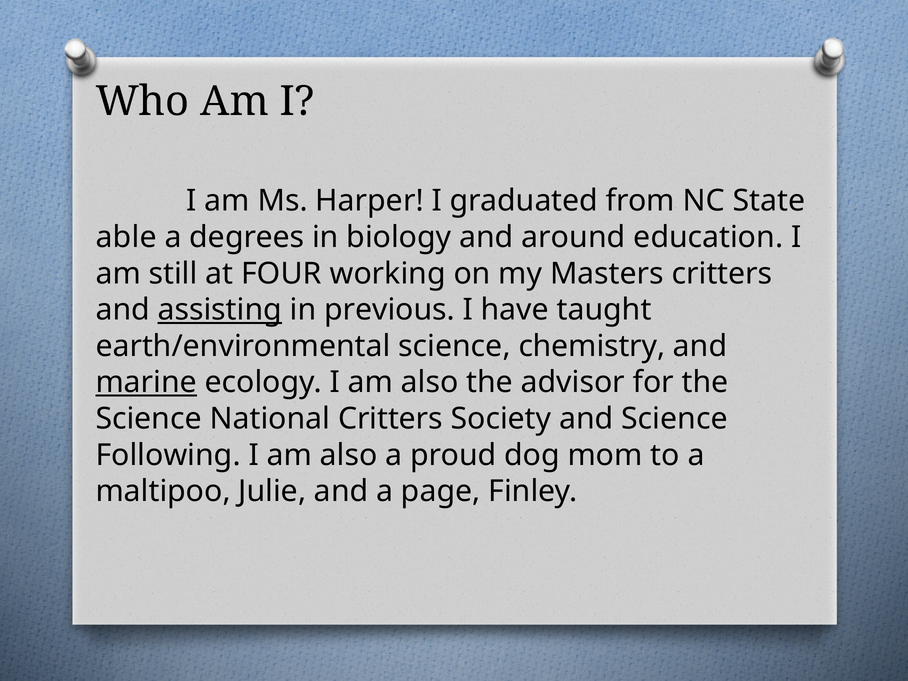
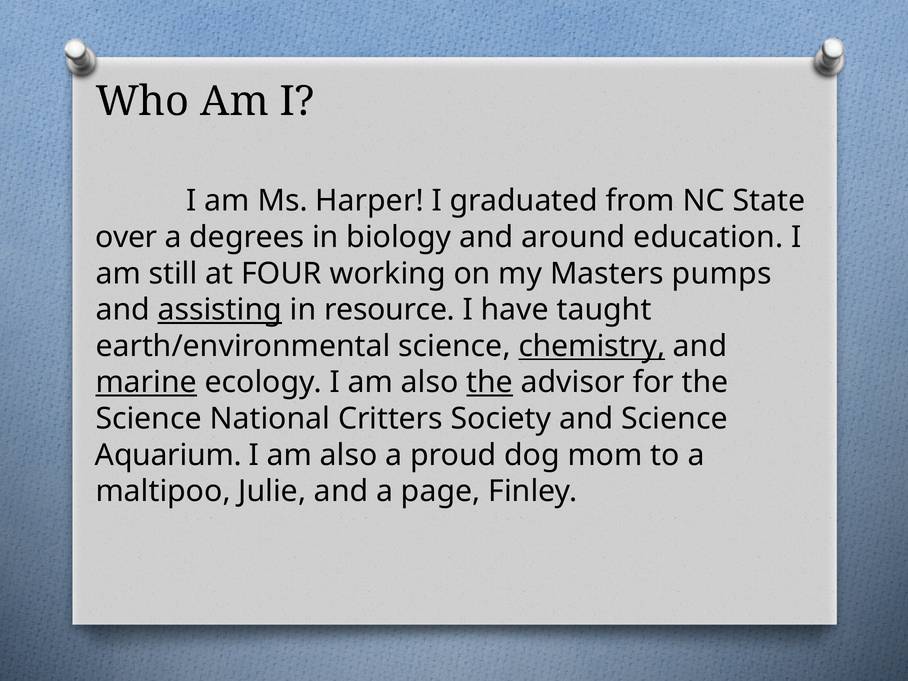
able: able -> over
Masters critters: critters -> pumps
previous: previous -> resource
chemistry underline: none -> present
the at (490, 382) underline: none -> present
Following: Following -> Aquarium
